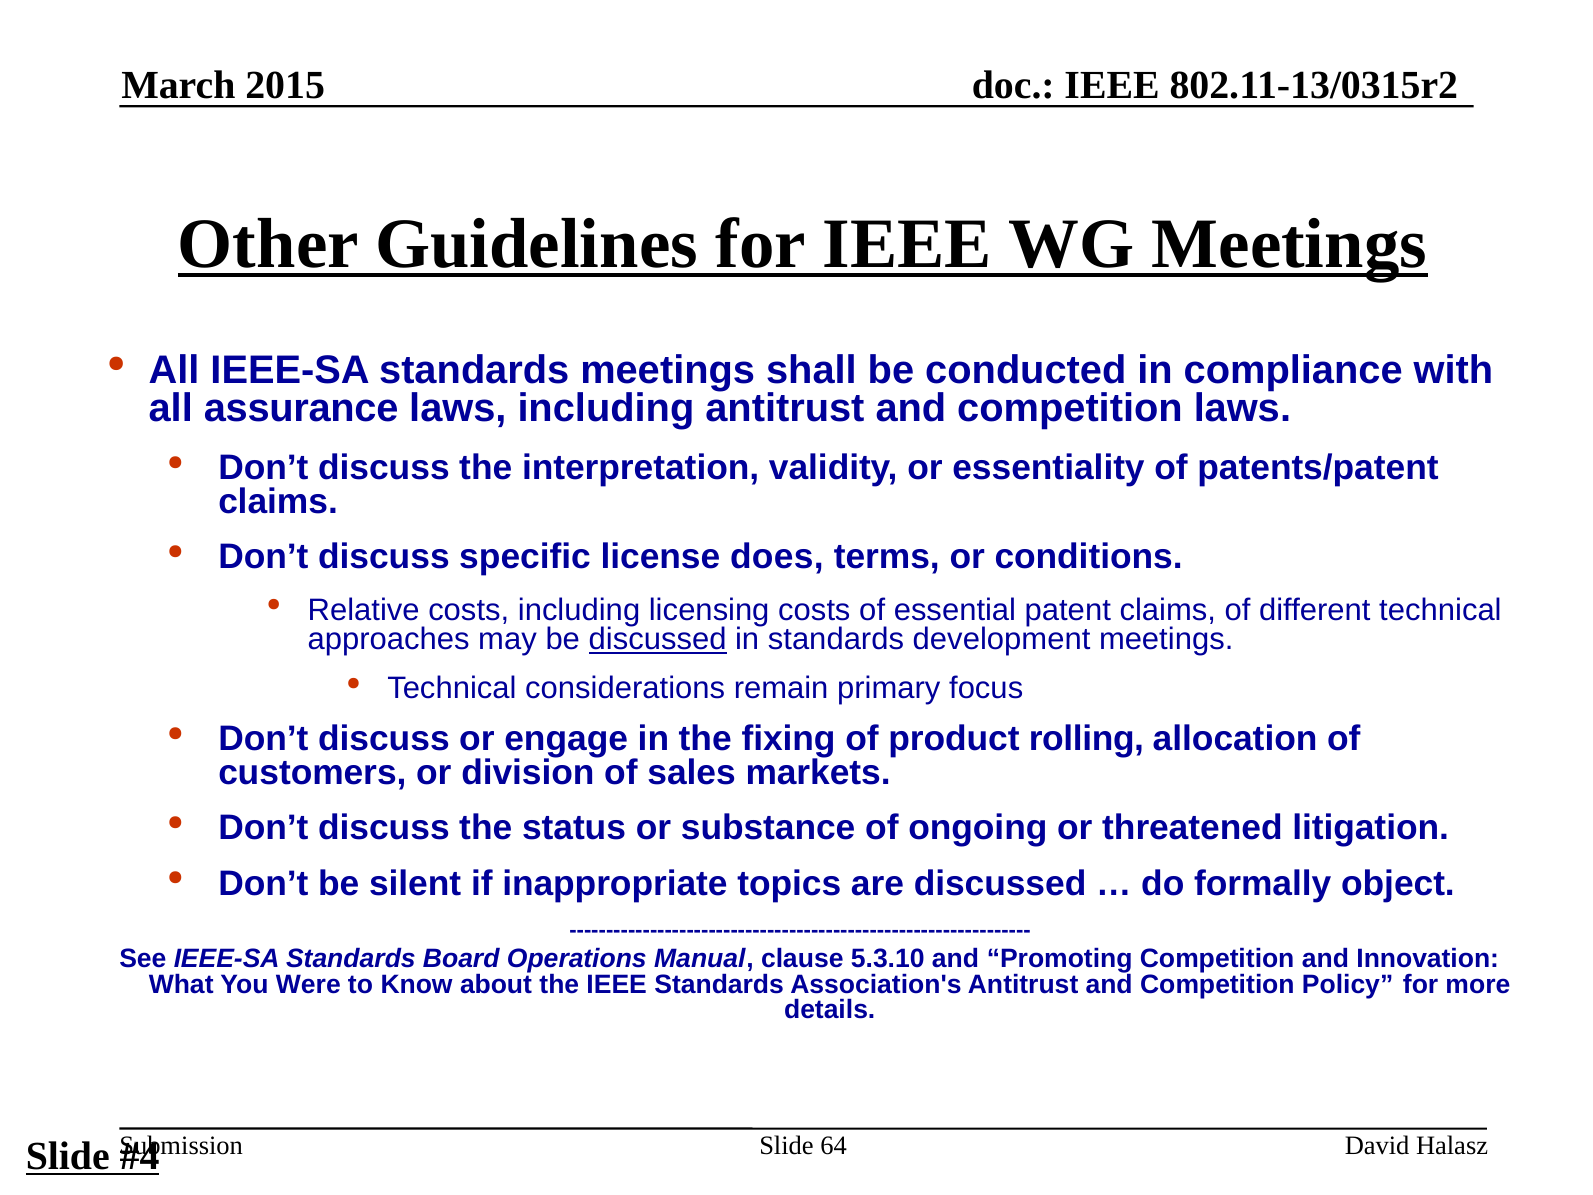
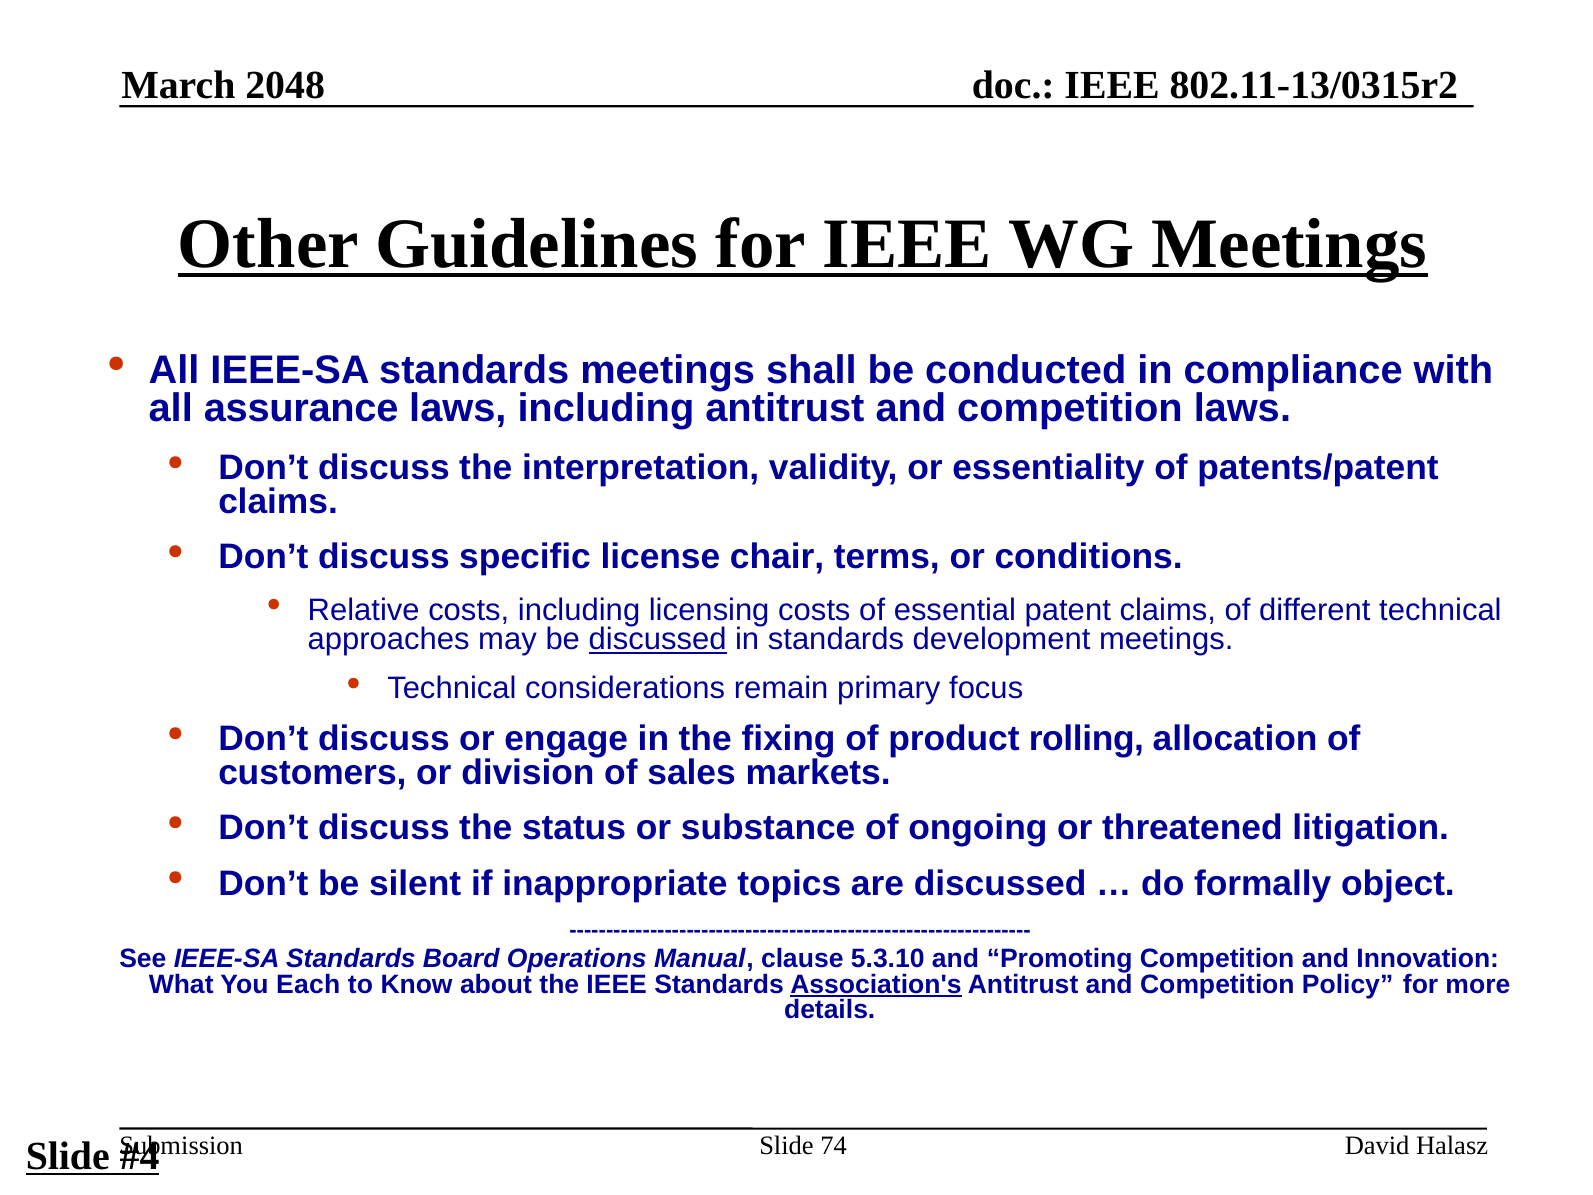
2015: 2015 -> 2048
does: does -> chair
Were: Were -> Each
Association's underline: none -> present
64: 64 -> 74
